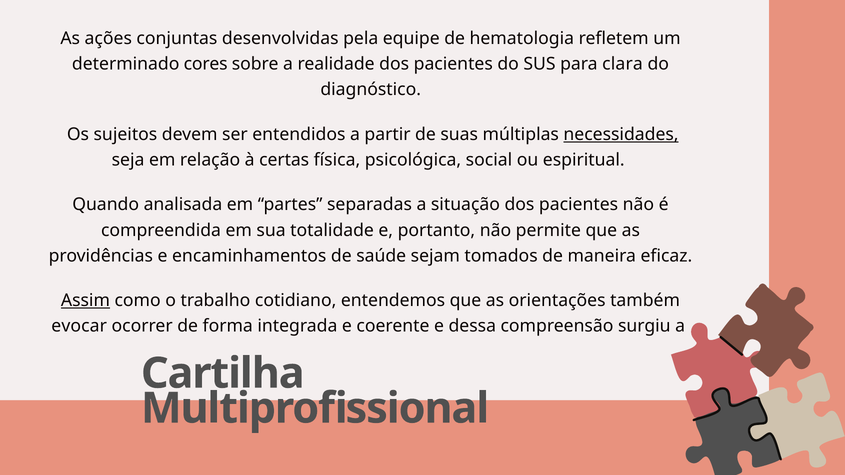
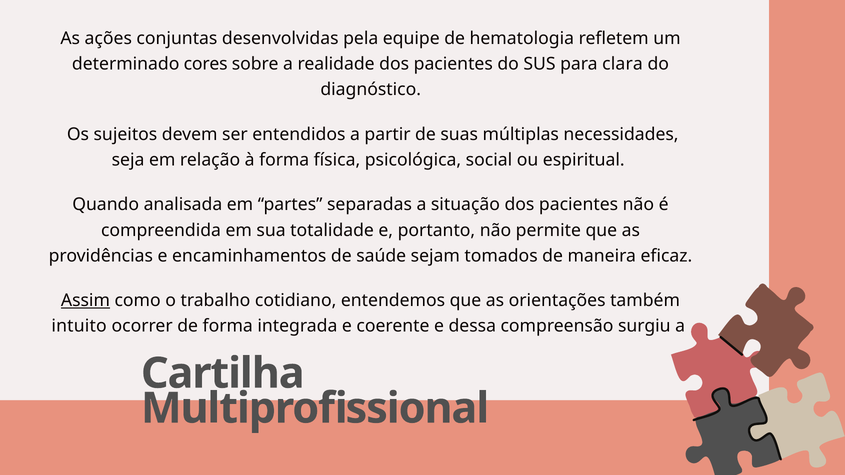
necessidades underline: present -> none
à certas: certas -> forma
evocar: evocar -> intuito
